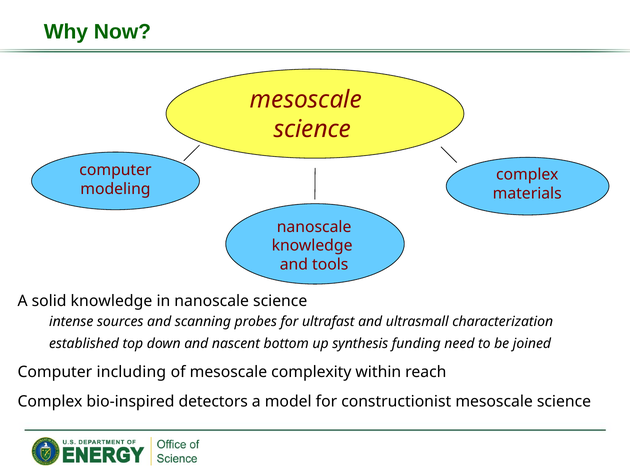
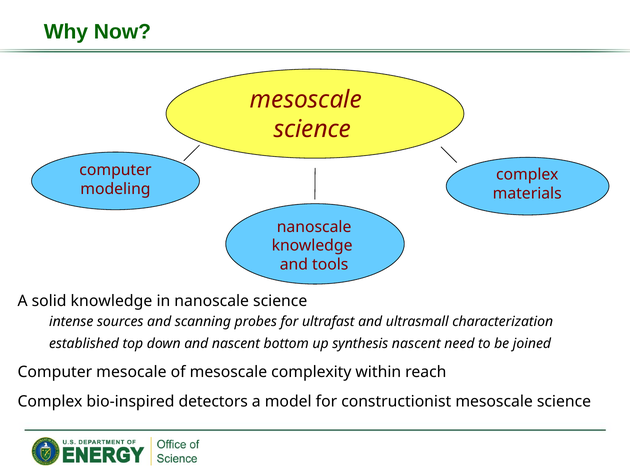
synthesis funding: funding -> nascent
including: including -> mesocale
